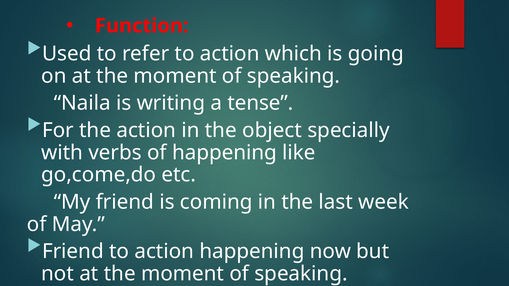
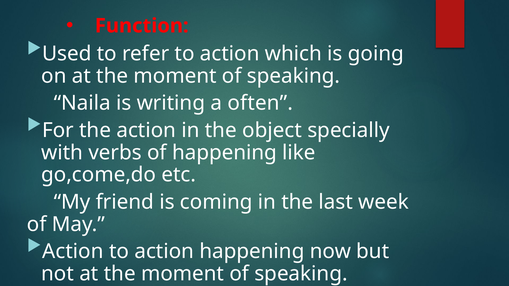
tense: tense -> often
Friend at (73, 252): Friend -> Action
